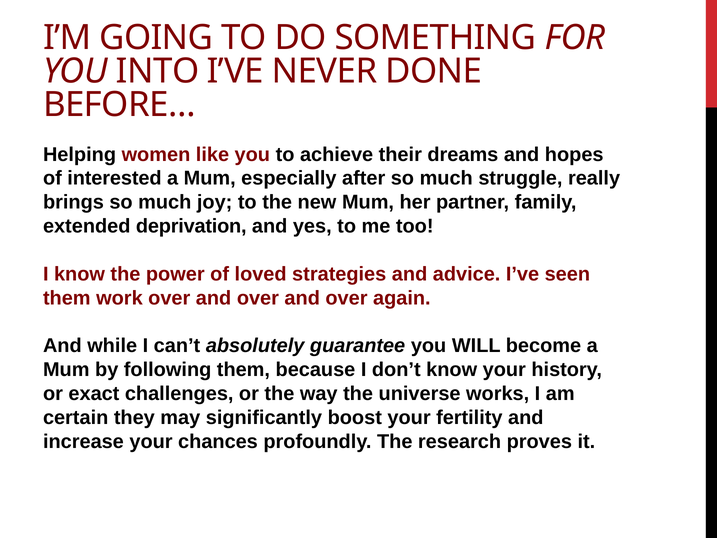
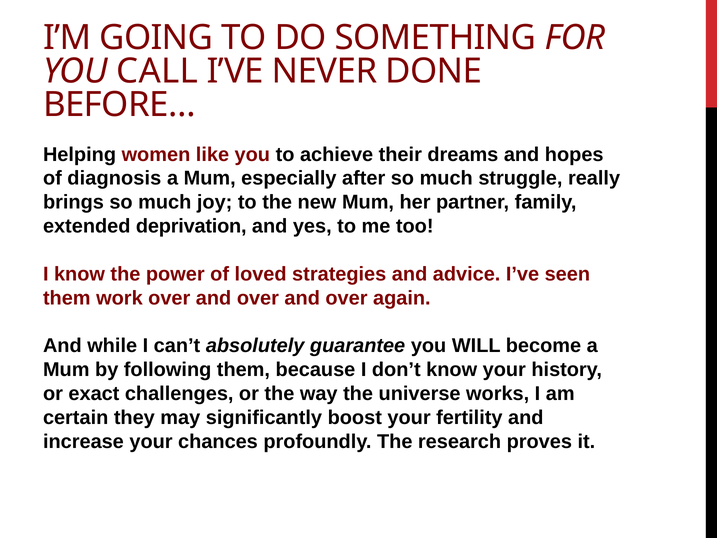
INTO: INTO -> CALL
interested: interested -> diagnosis
